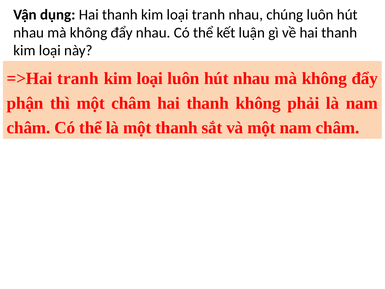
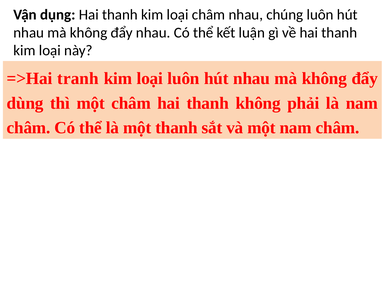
loại tranh: tranh -> châm
phận: phận -> dùng
